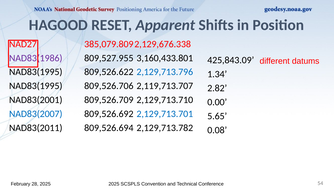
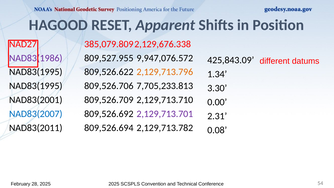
3,160,433.801: 3,160,433.801 -> 9,947,076.572
2,129,713.796 colour: blue -> orange
2,119,713.707: 2,119,713.707 -> 7,705,233.813
2.82: 2.82 -> 3.30
2,129,713.701 colour: blue -> purple
5.65: 5.65 -> 2.31
